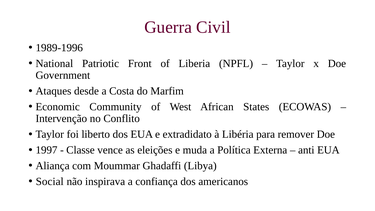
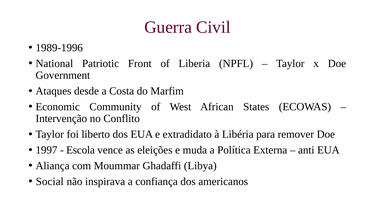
Classe: Classe -> Escola
